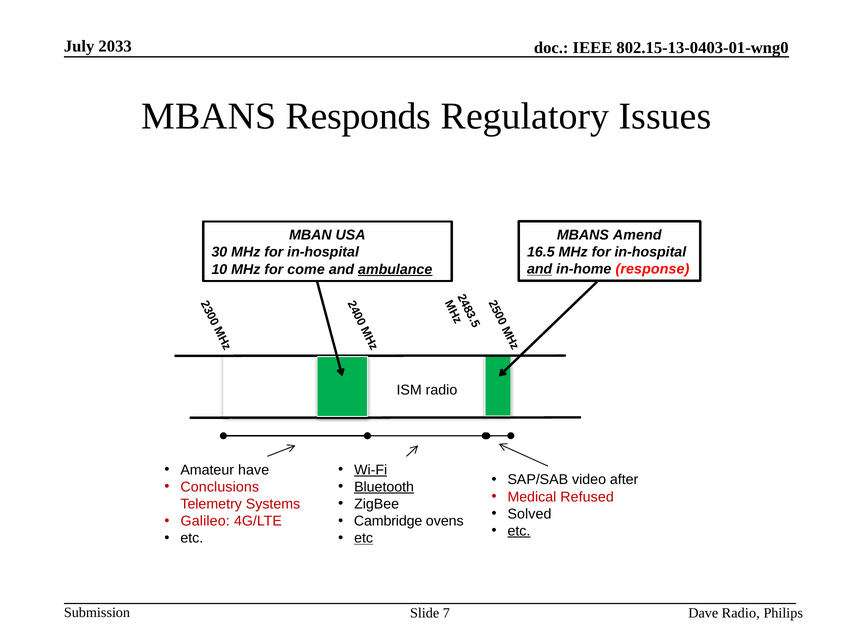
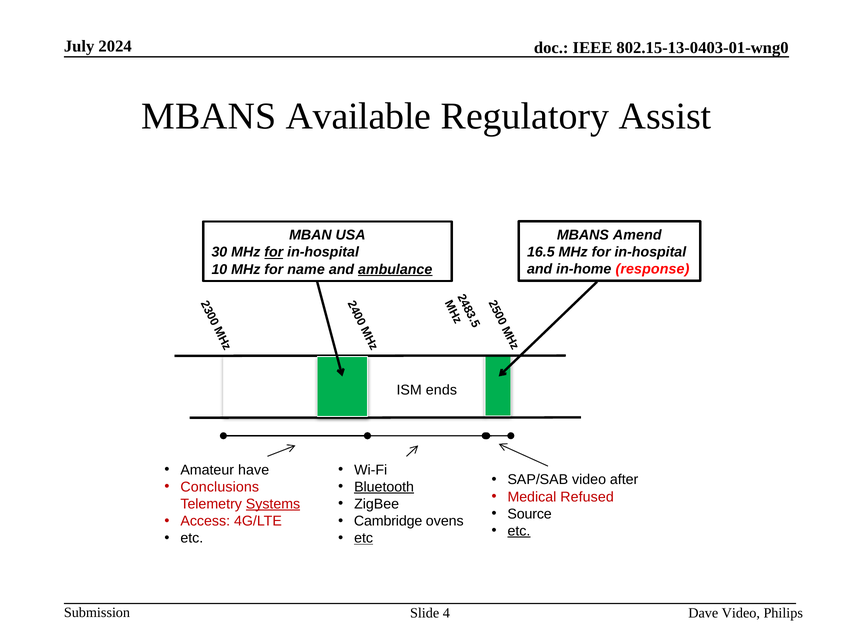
2033: 2033 -> 2024
Responds: Responds -> Available
Issues: Issues -> Assist
for at (274, 253) underline: none -> present
and at (540, 269) underline: present -> none
come: come -> name
ISM radio: radio -> ends
Wi-Fi underline: present -> none
Systems underline: none -> present
Solved: Solved -> Source
Galileo: Galileo -> Access
Slide 7: 7 -> 4
Dave Radio: Radio -> Video
